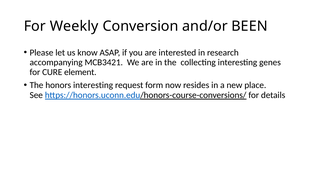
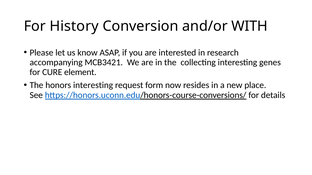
Weekly: Weekly -> History
BEEN: BEEN -> WITH
